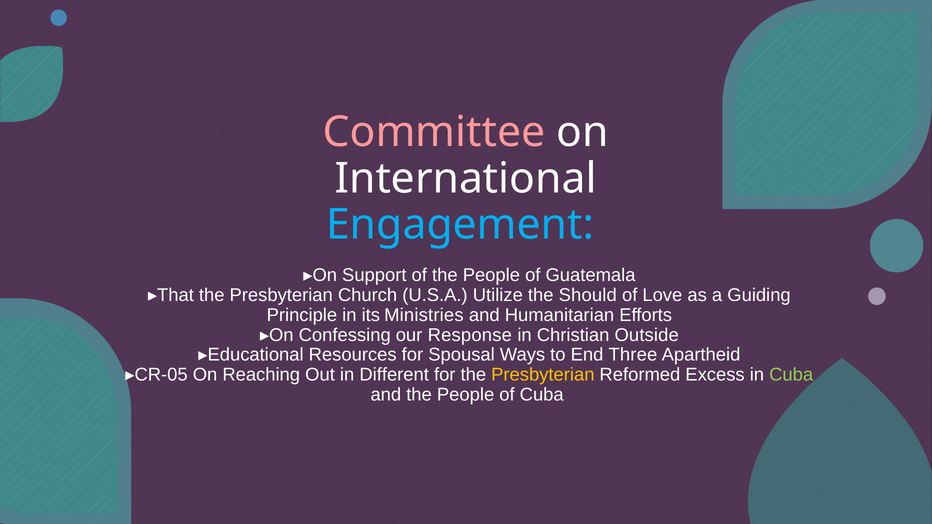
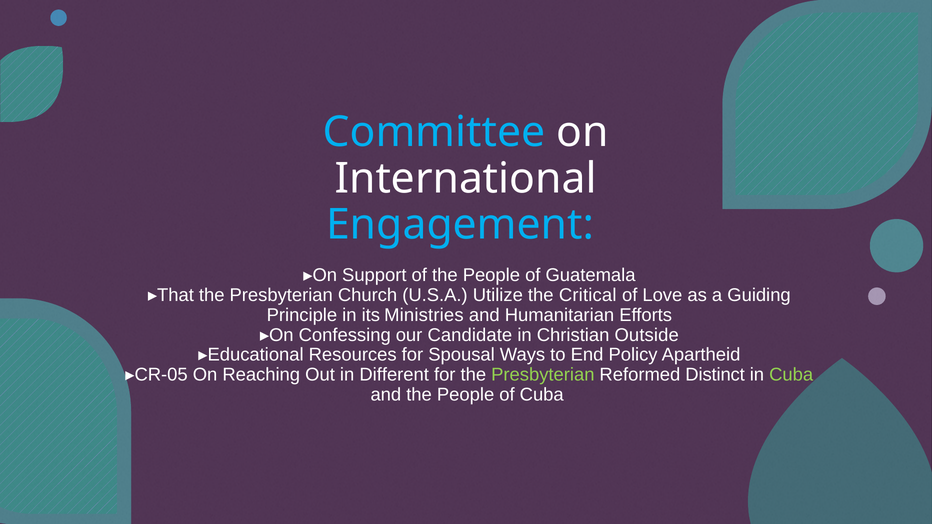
Committee colour: pink -> light blue
Should: Should -> Critical
Response: Response -> Candidate
Three: Three -> Policy
Presbyterian at (543, 375) colour: yellow -> light green
Excess: Excess -> Distinct
